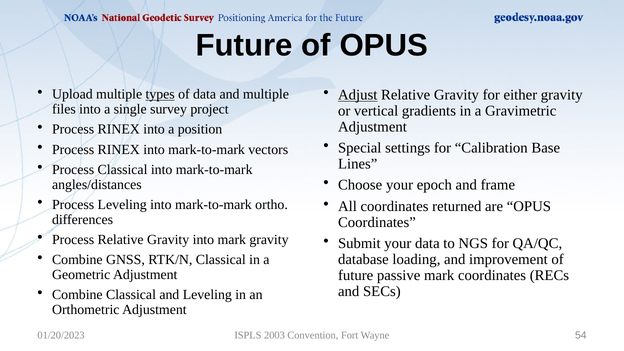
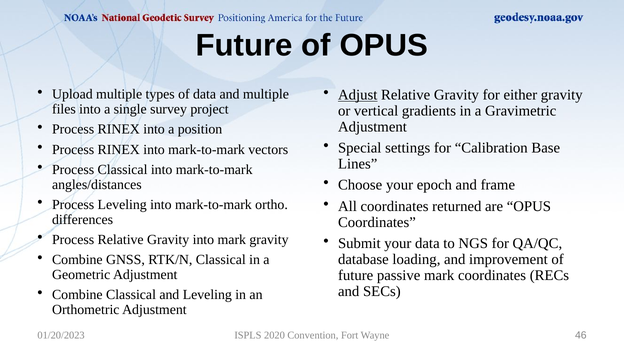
types underline: present -> none
2003: 2003 -> 2020
54: 54 -> 46
